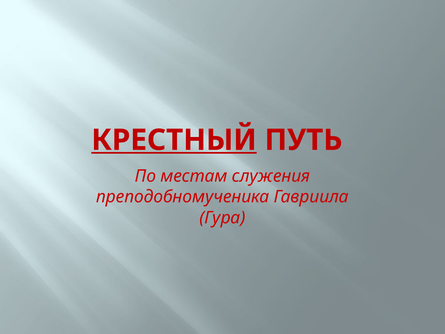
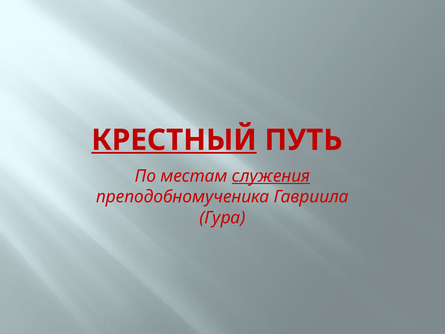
служения underline: none -> present
